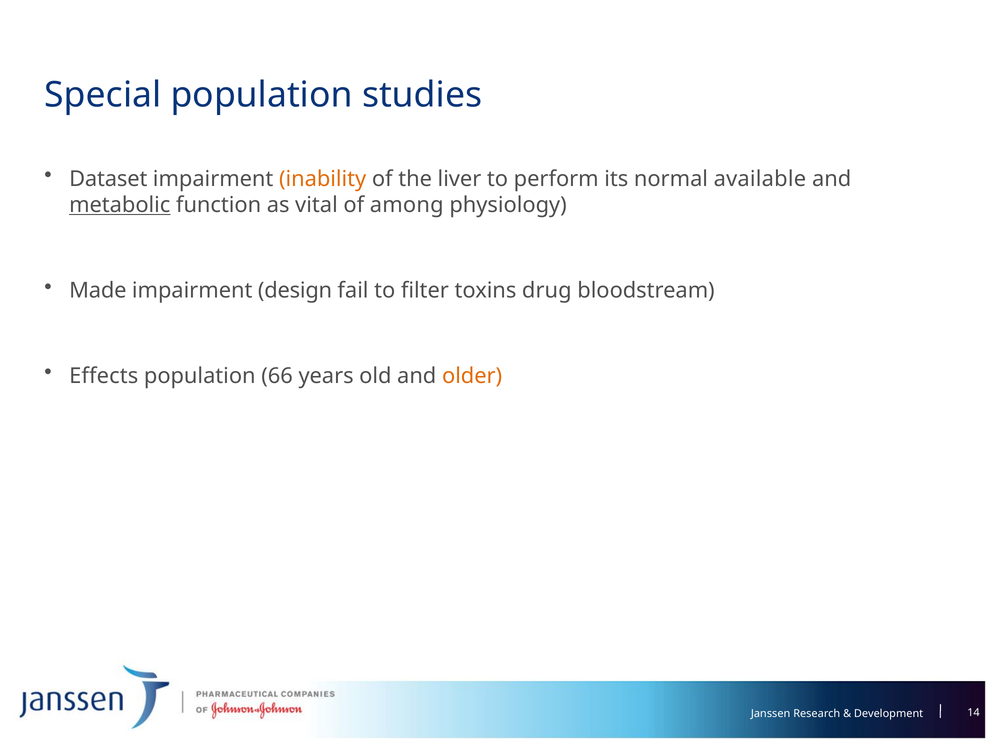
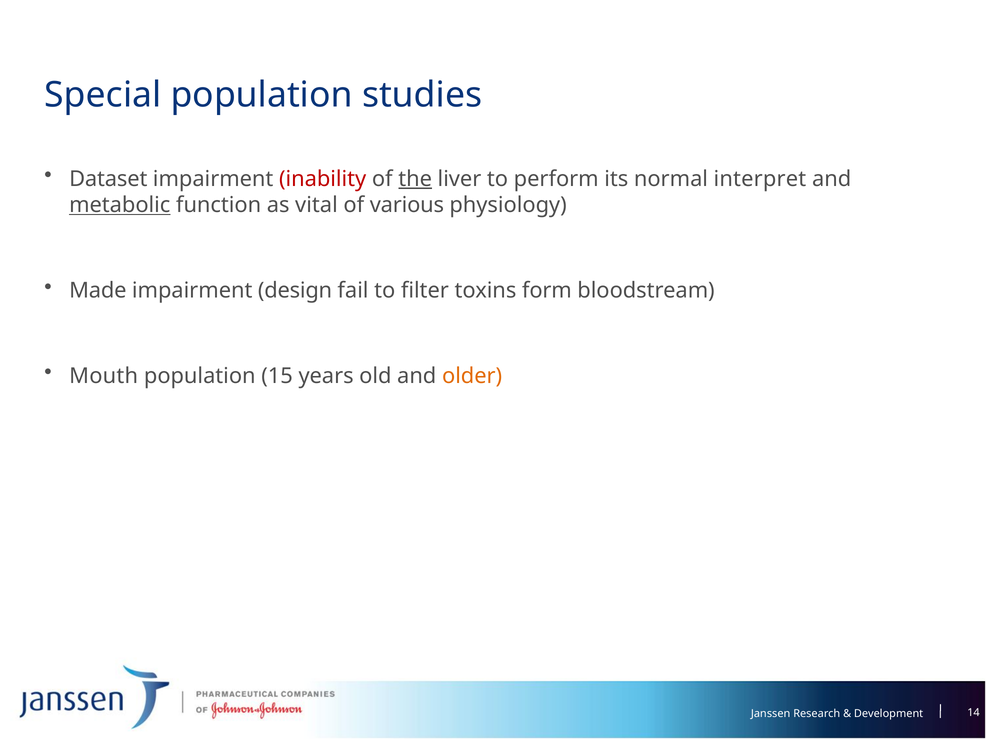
inability colour: orange -> red
the underline: none -> present
available: available -> interpret
among: among -> various
drug: drug -> form
Effects: Effects -> Mouth
66: 66 -> 15
